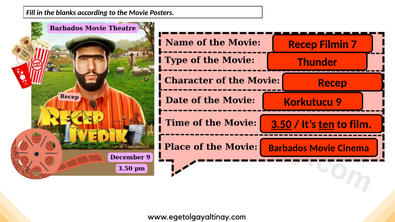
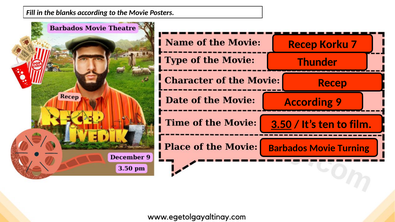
Filmin: Filmin -> Korku
Korkutucu at (309, 102): Korkutucu -> According
ten underline: present -> none
Cinema: Cinema -> Turning
